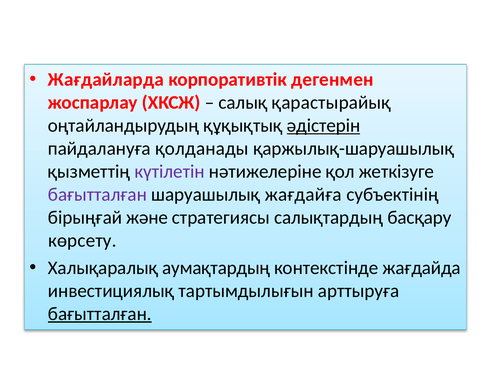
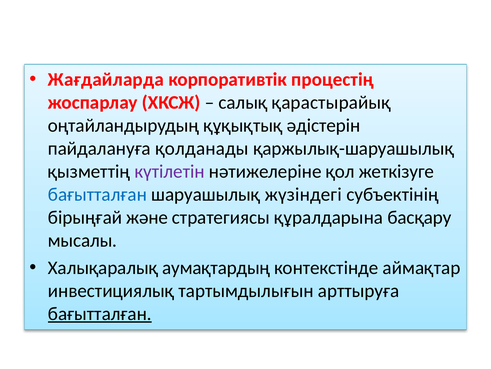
дегенмен: дегенмен -> процестің
әдістерін underline: present -> none
бағытталған at (97, 194) colour: purple -> blue
жағдайға: жағдайға -> жүзіндегі
салықтардың: салықтардың -> құралдарына
көрсету: көрсету -> мысалы
жағдайда: жағдайда -> аймақтар
